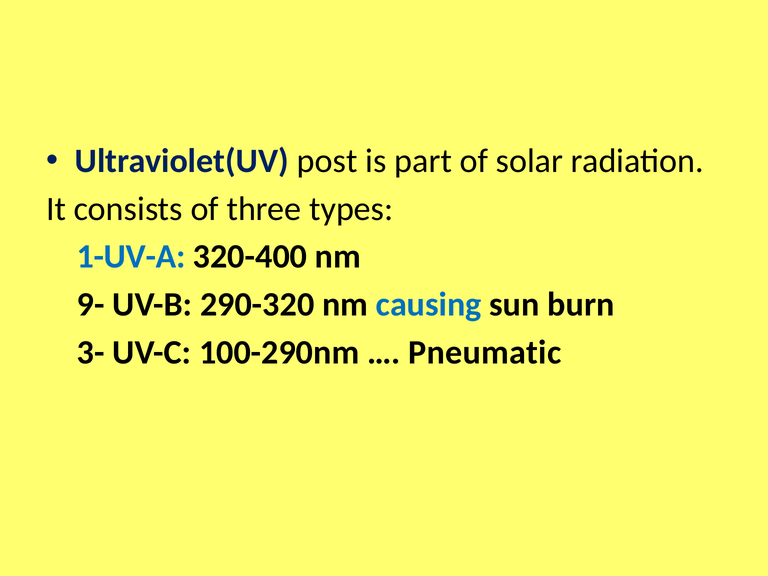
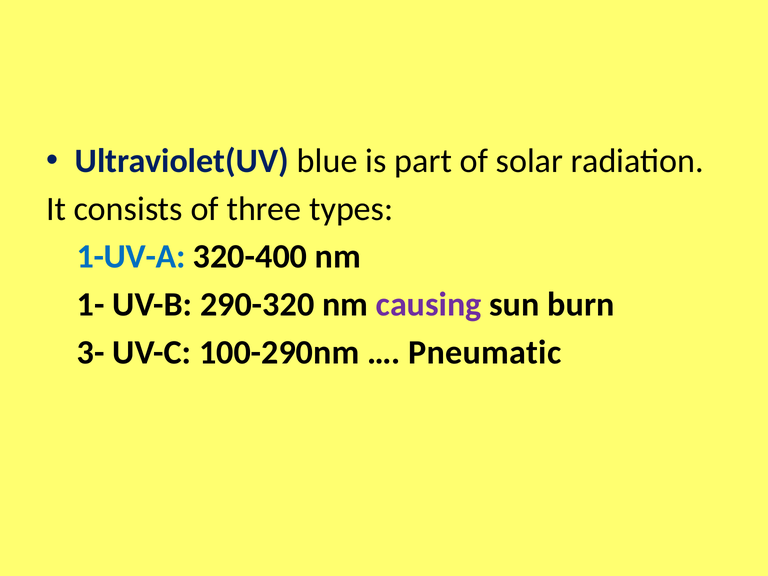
post: post -> blue
9-: 9- -> 1-
causing colour: blue -> purple
